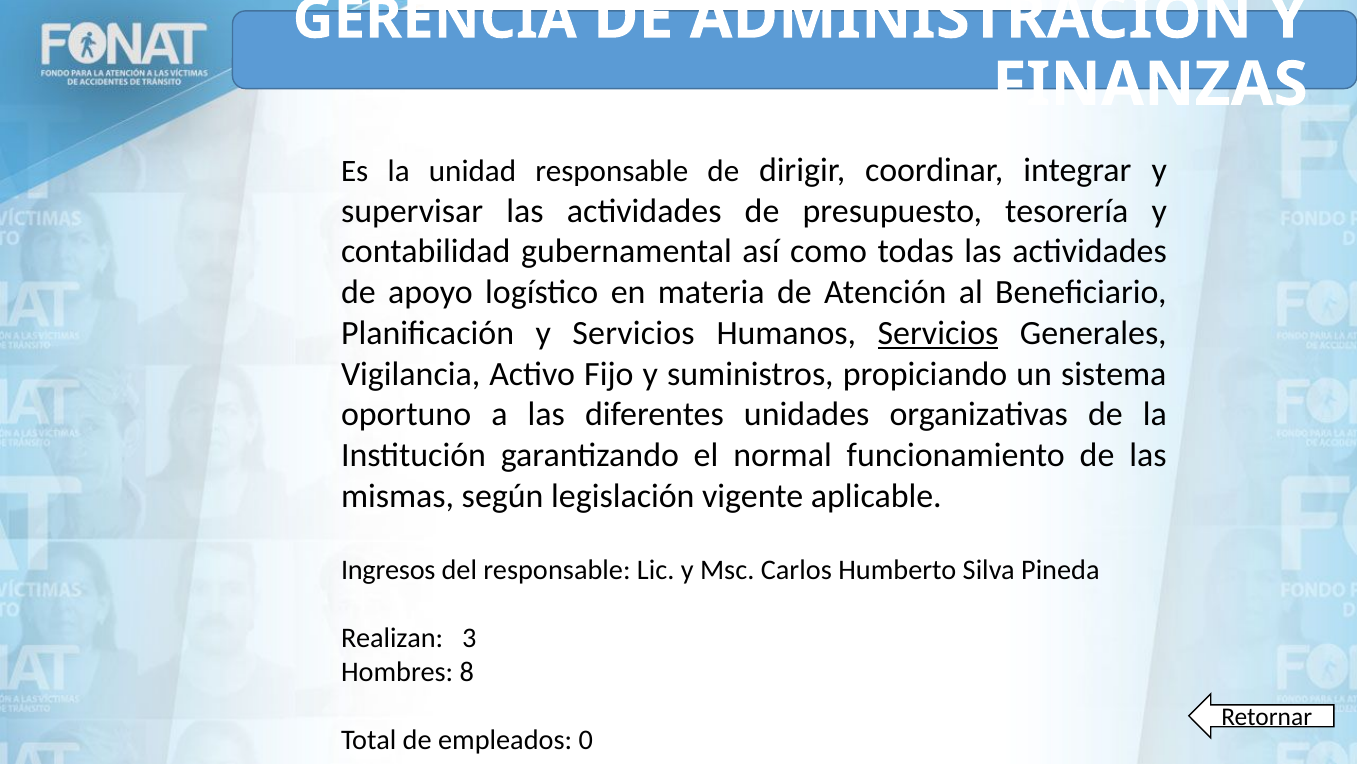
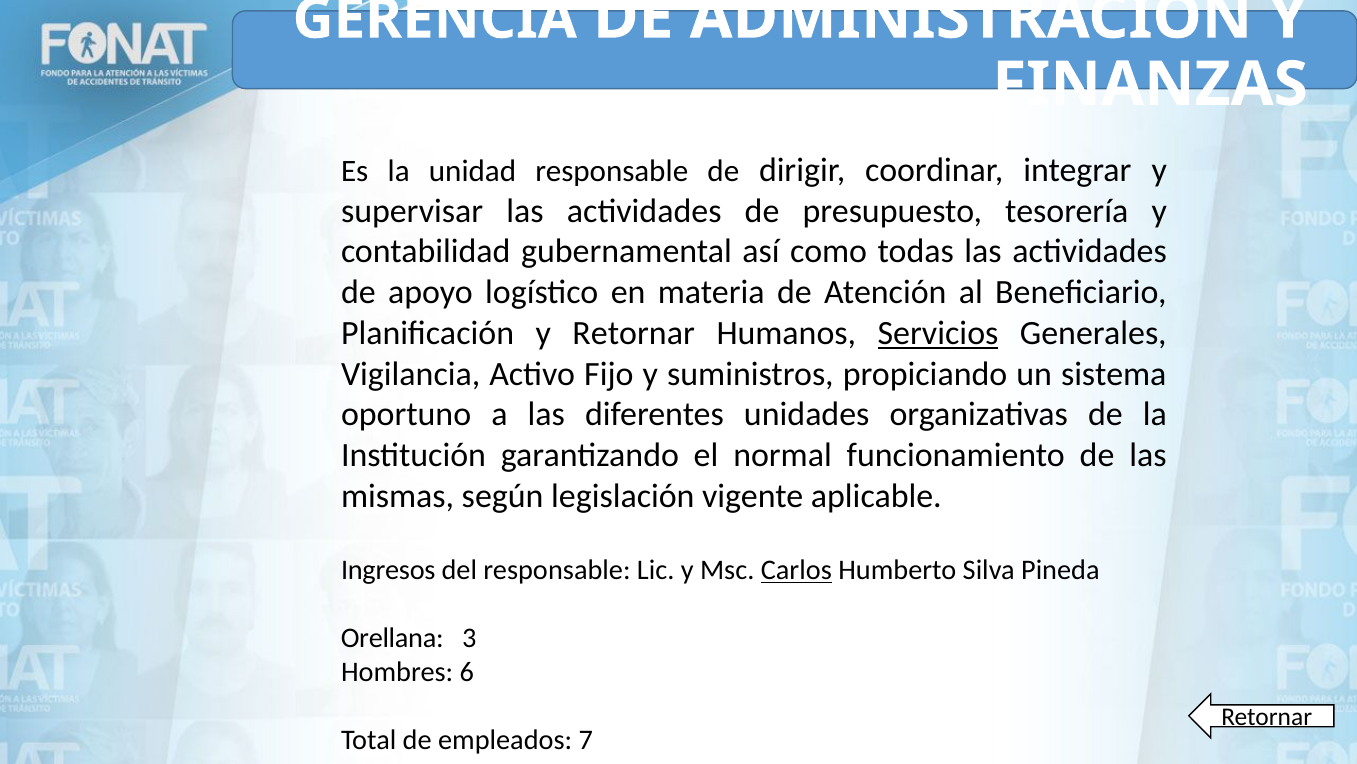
y Servicios: Servicios -> Retornar
Carlos underline: none -> present
Realizan: Realizan -> Orellana
8: 8 -> 6
0: 0 -> 7
